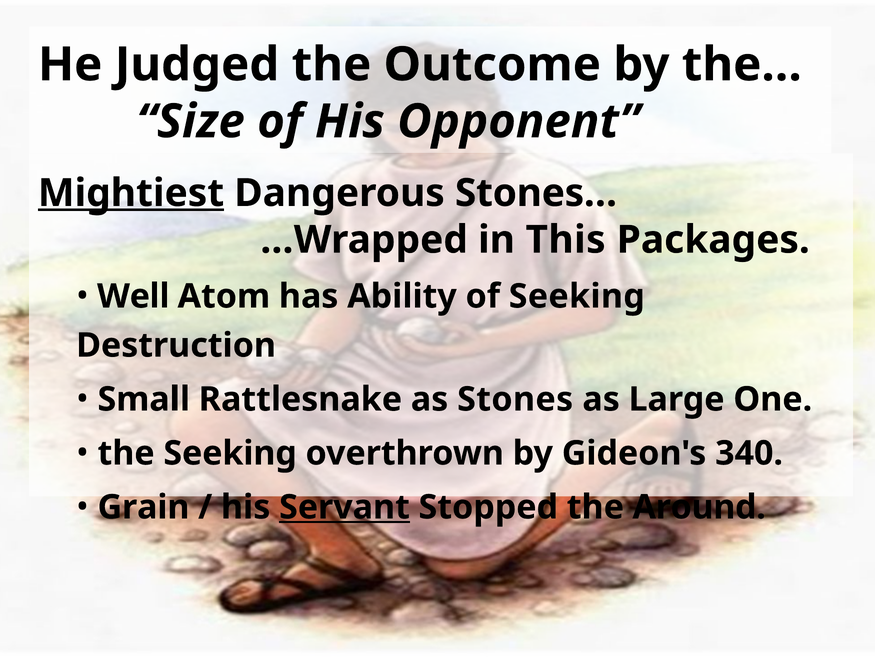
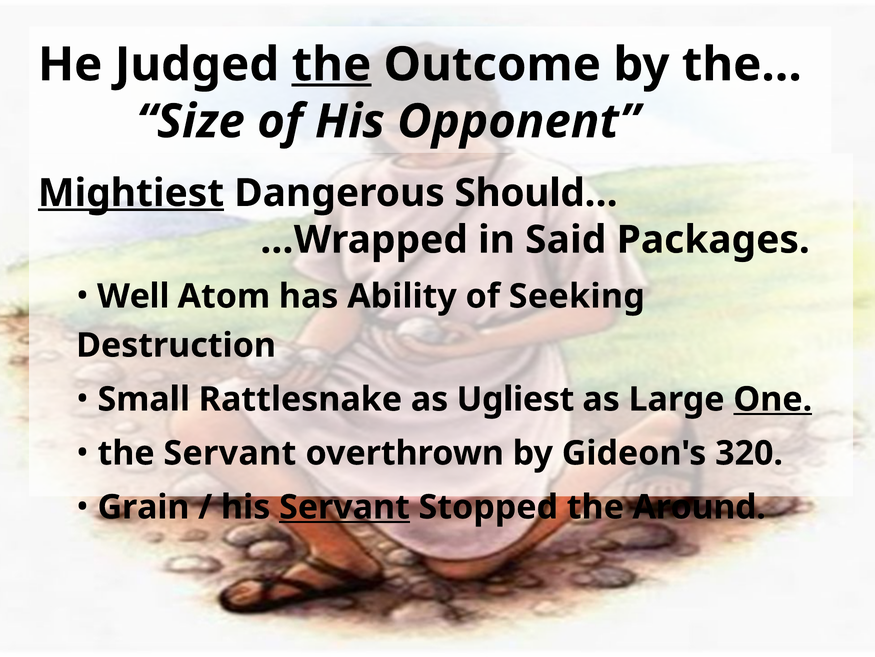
the at (331, 65) underline: none -> present
Stones…: Stones… -> Should…
This: This -> Said
Stones: Stones -> Ugliest
One underline: none -> present
the Seeking: Seeking -> Servant
340: 340 -> 320
